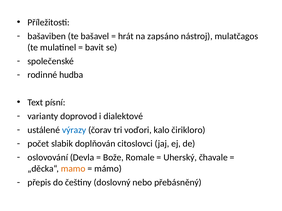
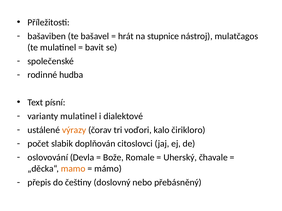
zapsáno: zapsáno -> stupnice
varianty doprovod: doprovod -> mulatinel
výrazy colour: blue -> orange
